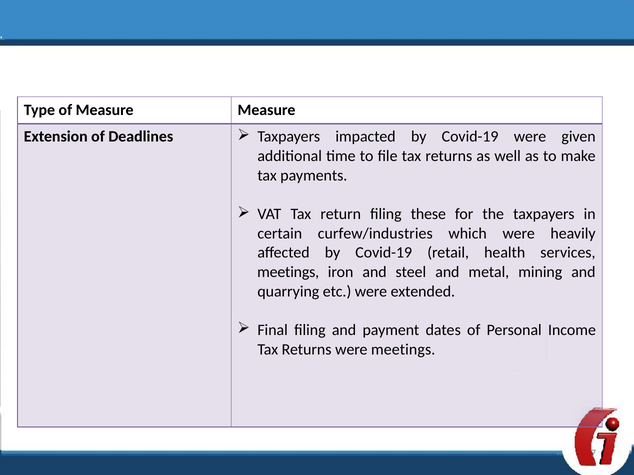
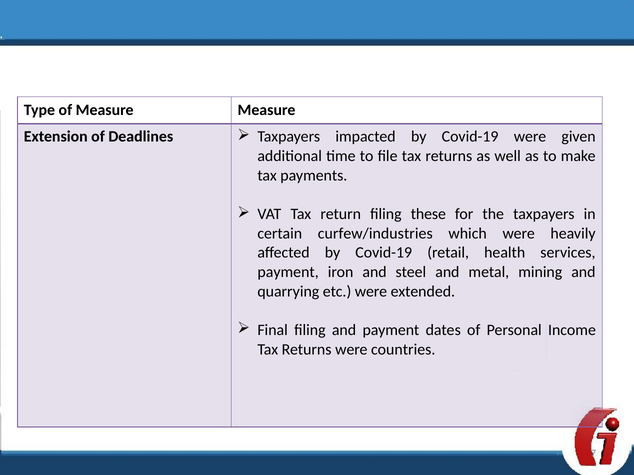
meetings at (288, 272): meetings -> payment
were meetings: meetings -> countries
